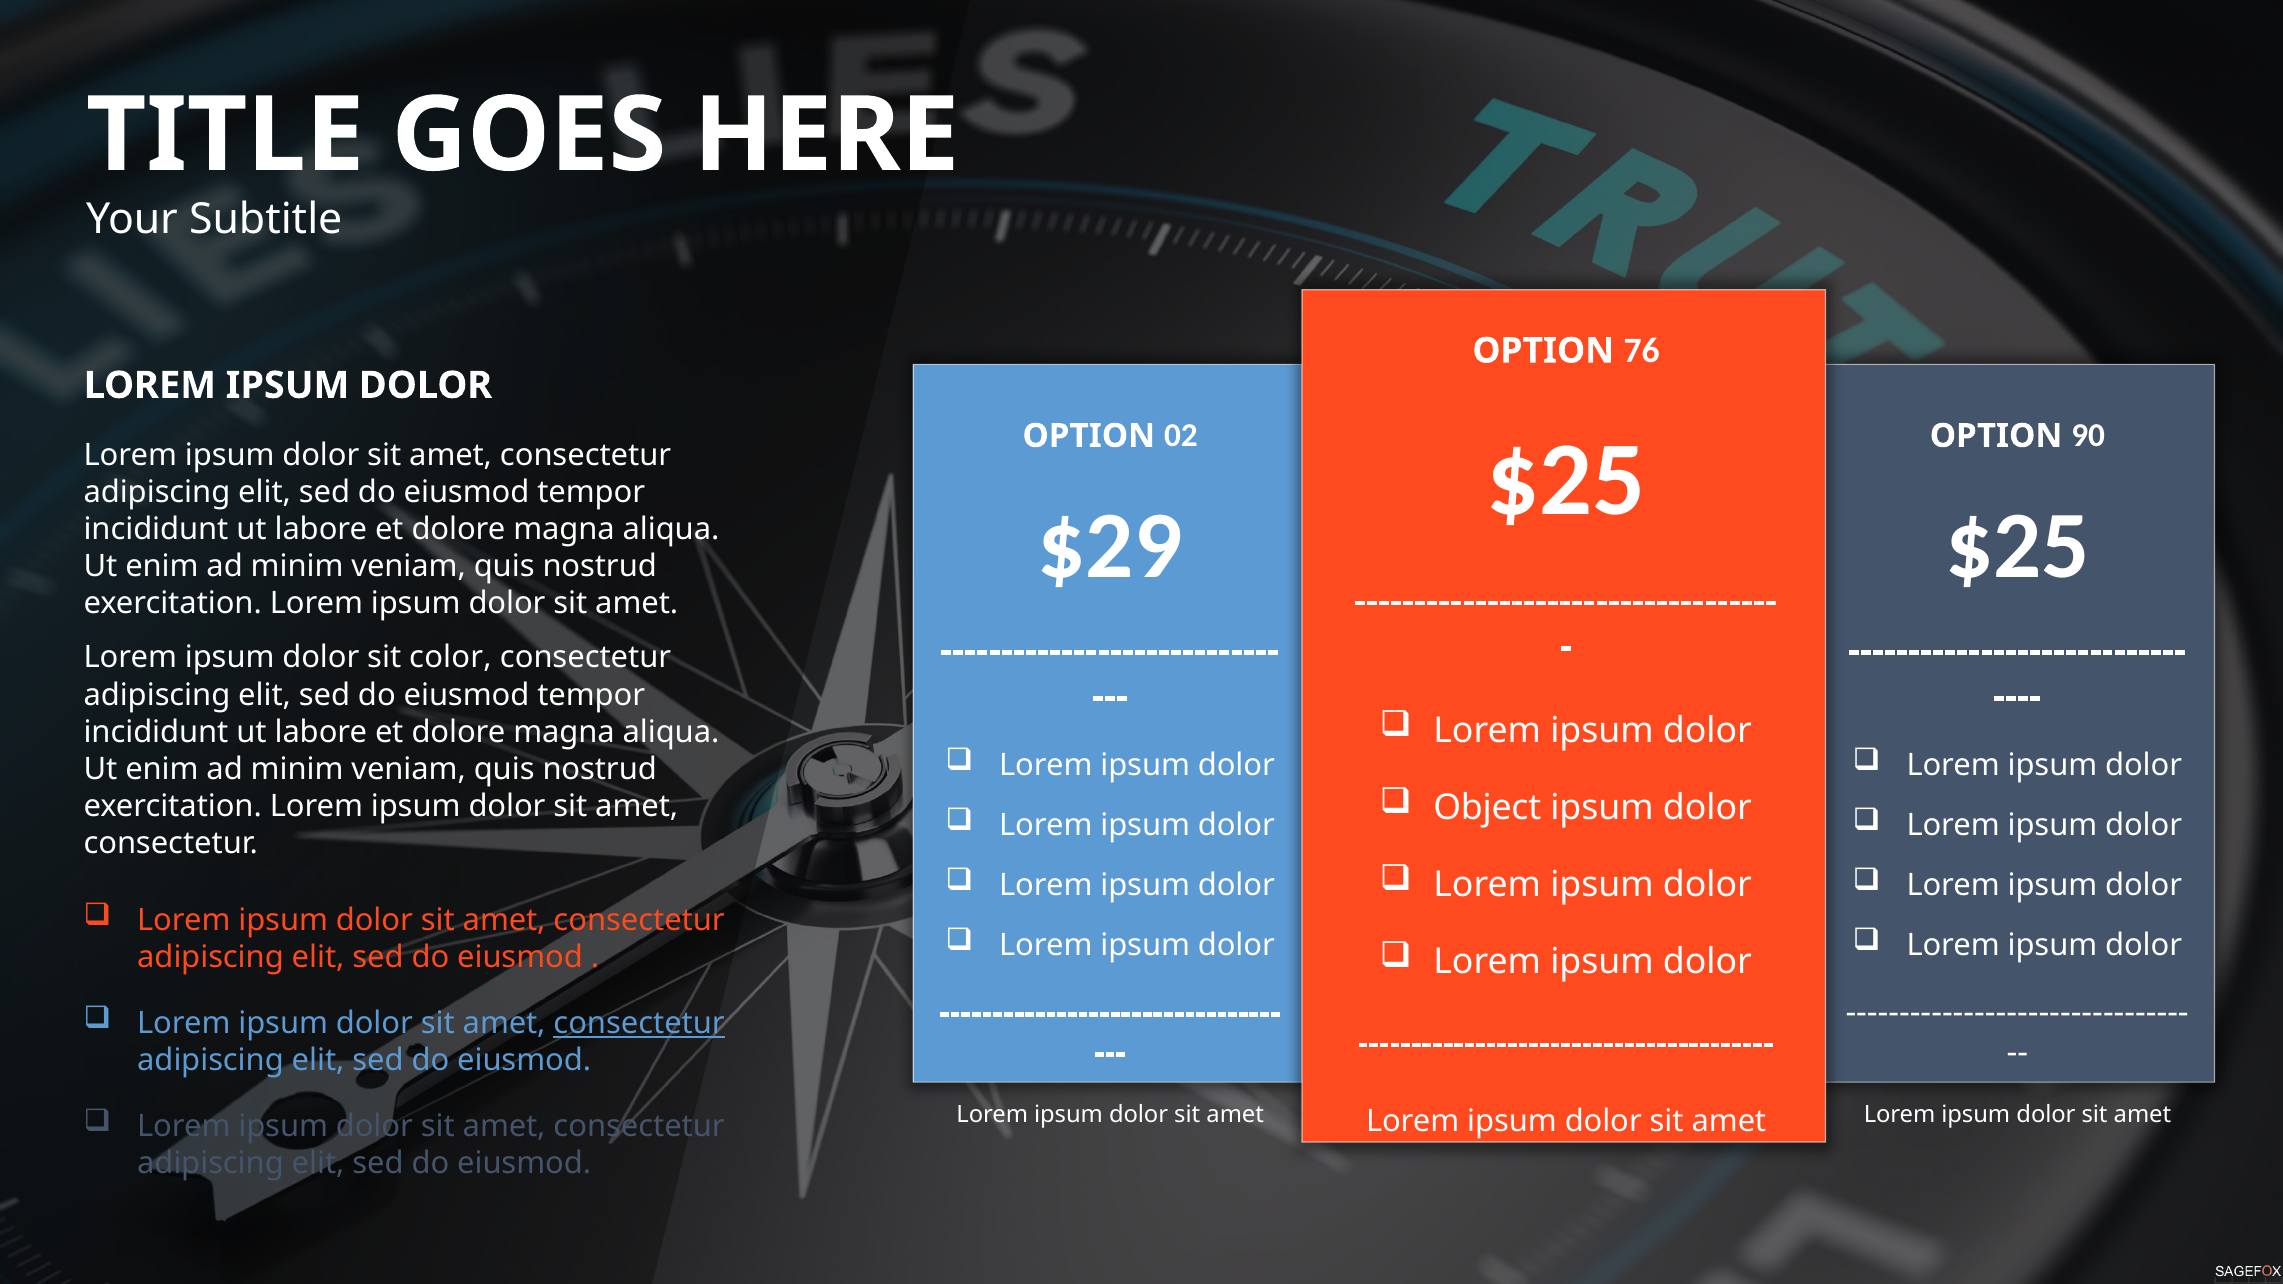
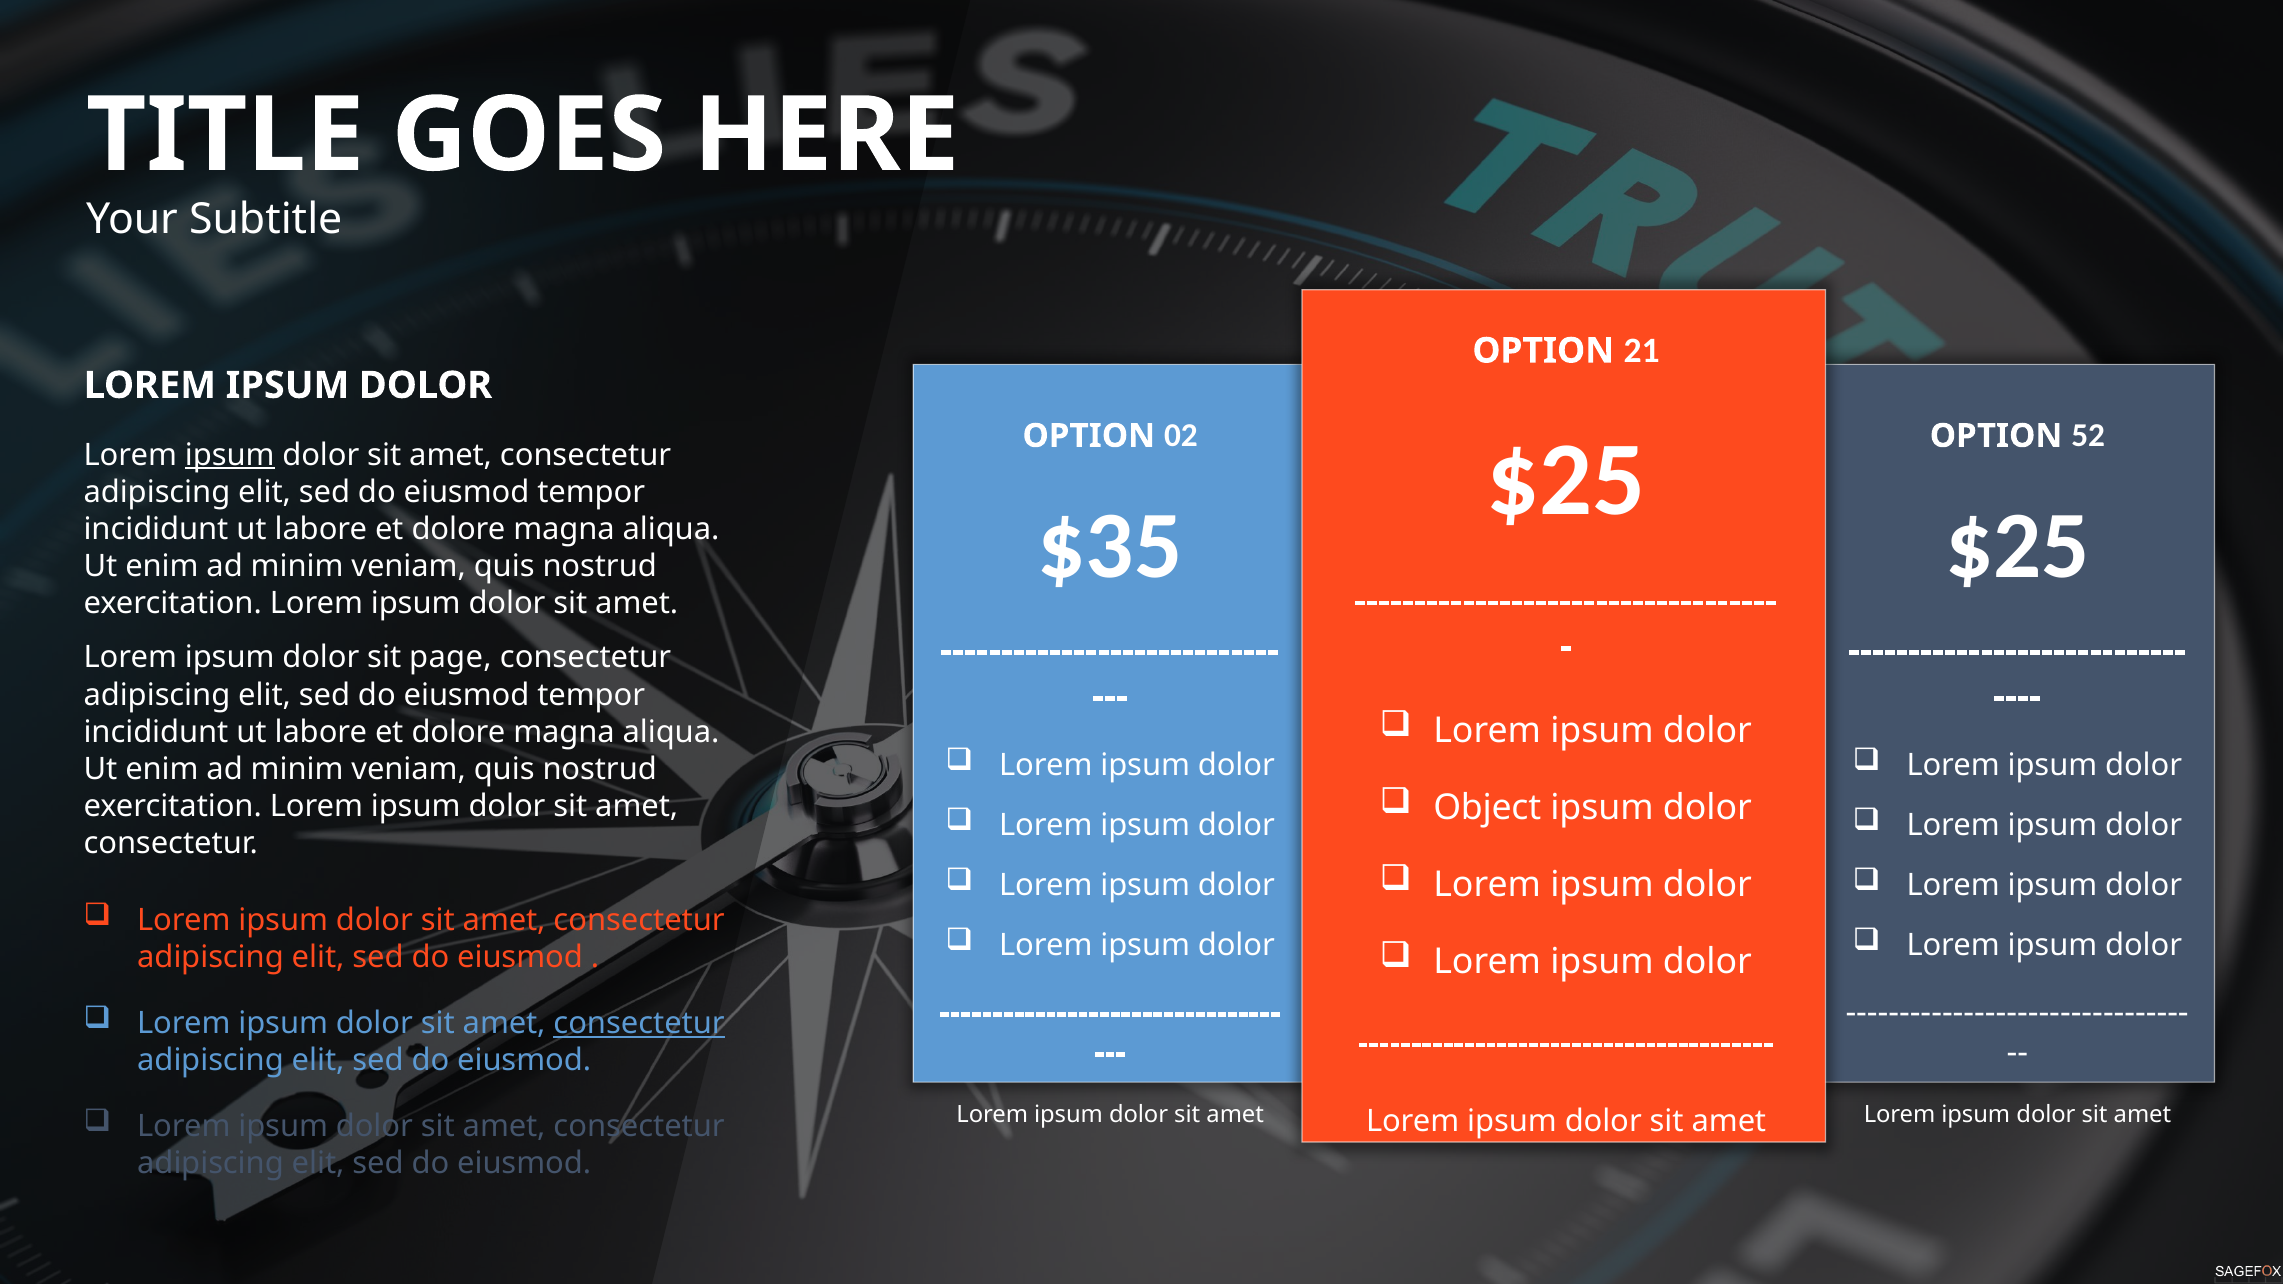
76: 76 -> 21
90: 90 -> 52
ipsum at (230, 455) underline: none -> present
$29: $29 -> $35
color: color -> page
